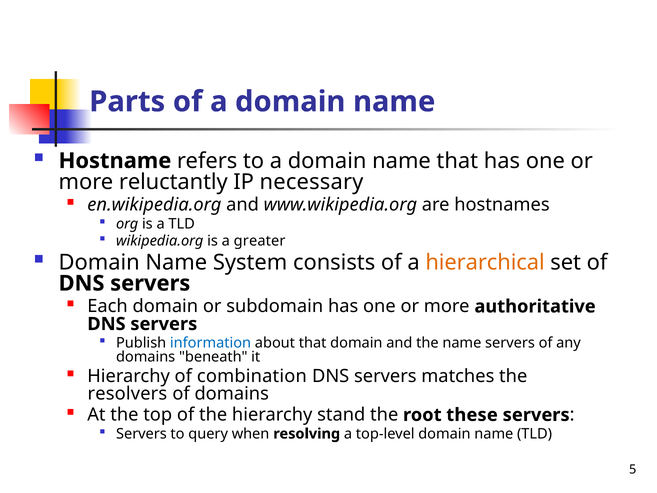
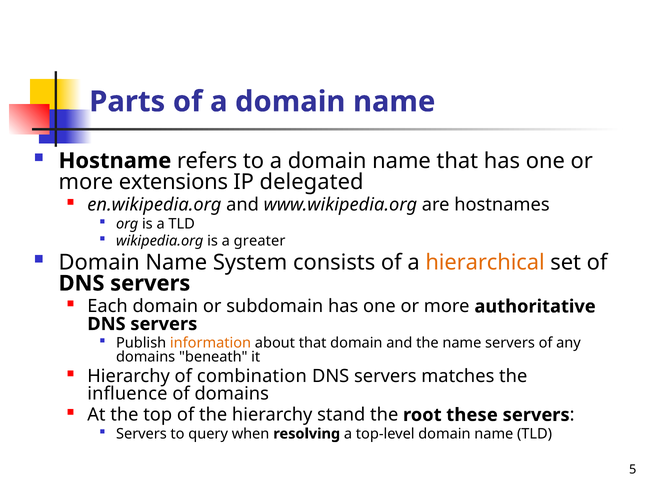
reluctantly: reluctantly -> extensions
necessary: necessary -> delegated
information colour: blue -> orange
resolvers: resolvers -> influence
